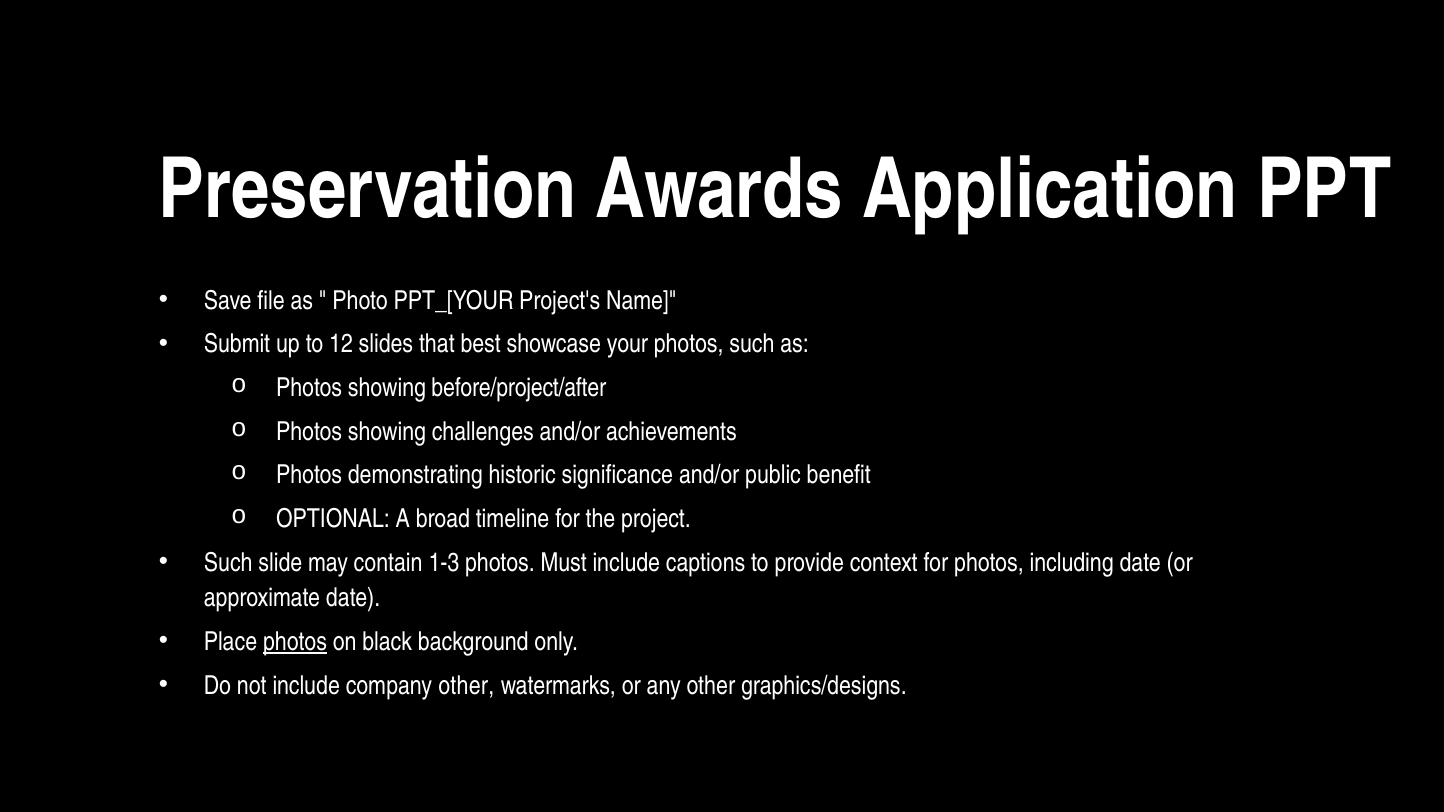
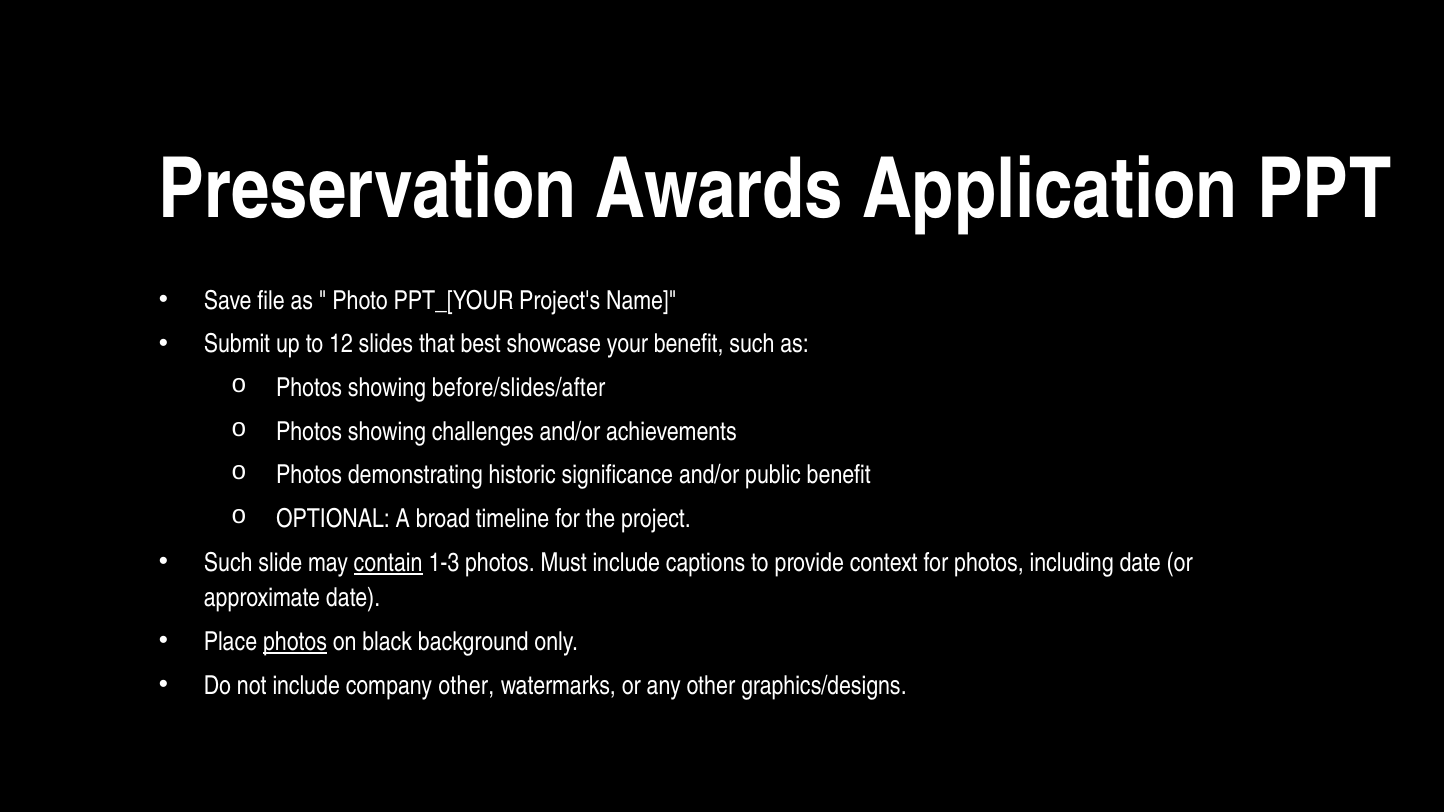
your photos: photos -> benefit
before/project/after: before/project/after -> before/slides/after
contain underline: none -> present
